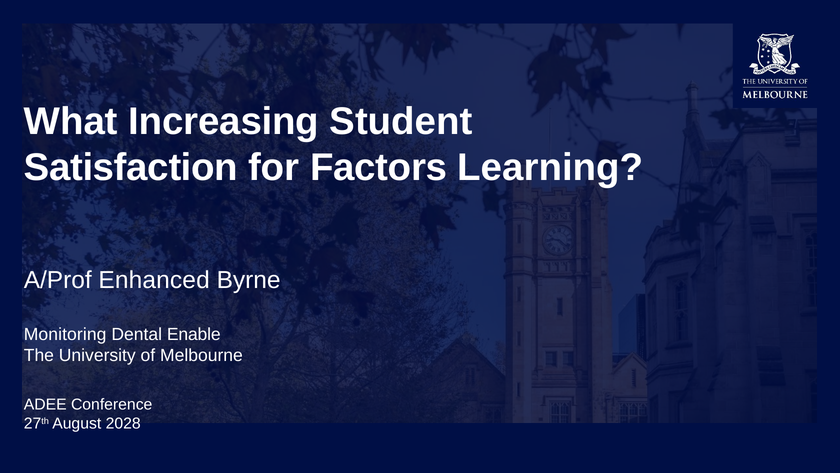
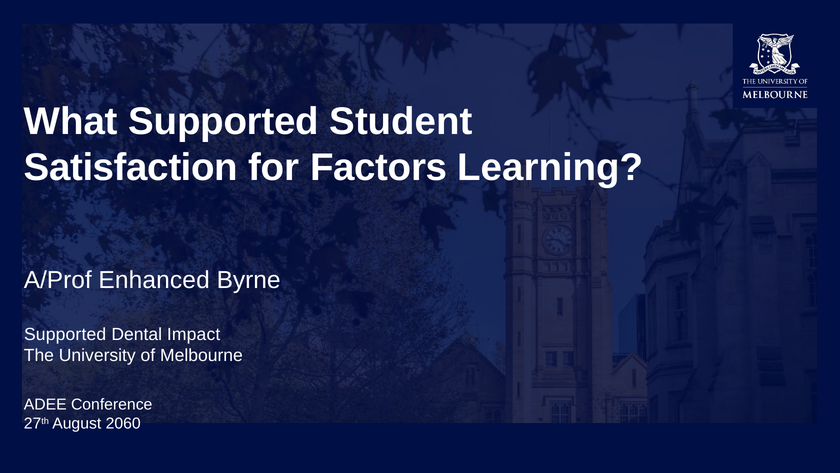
What Increasing: Increasing -> Supported
Monitoring at (65, 334): Monitoring -> Supported
Enable: Enable -> Impact
2028: 2028 -> 2060
